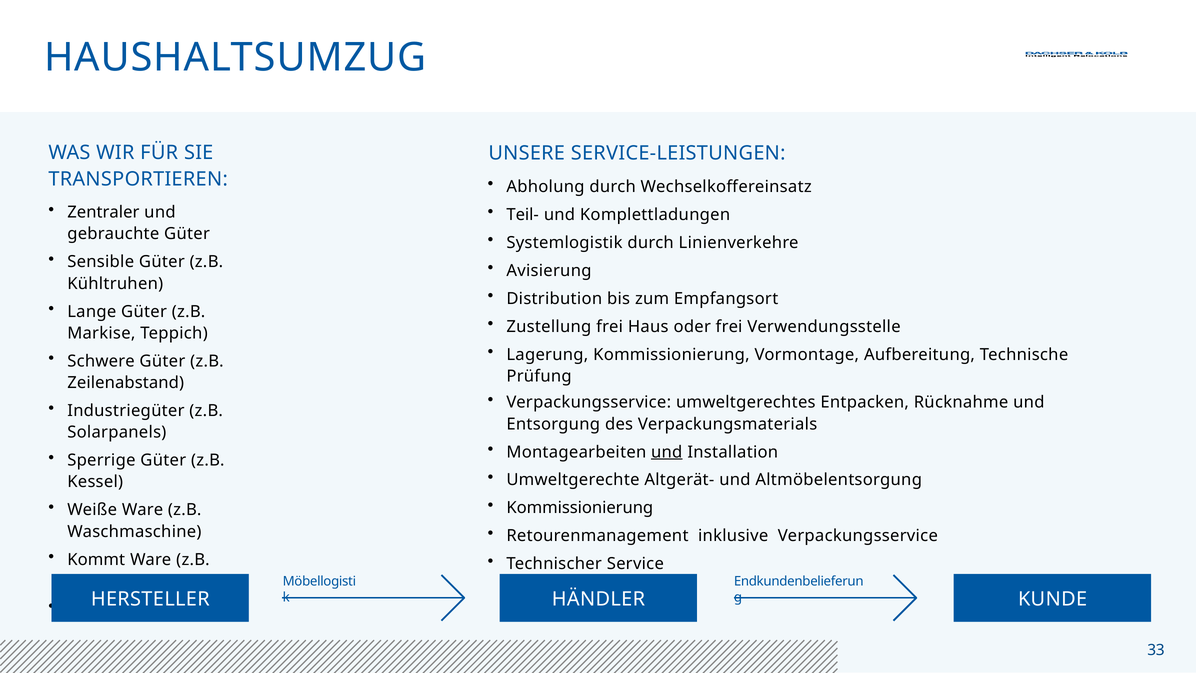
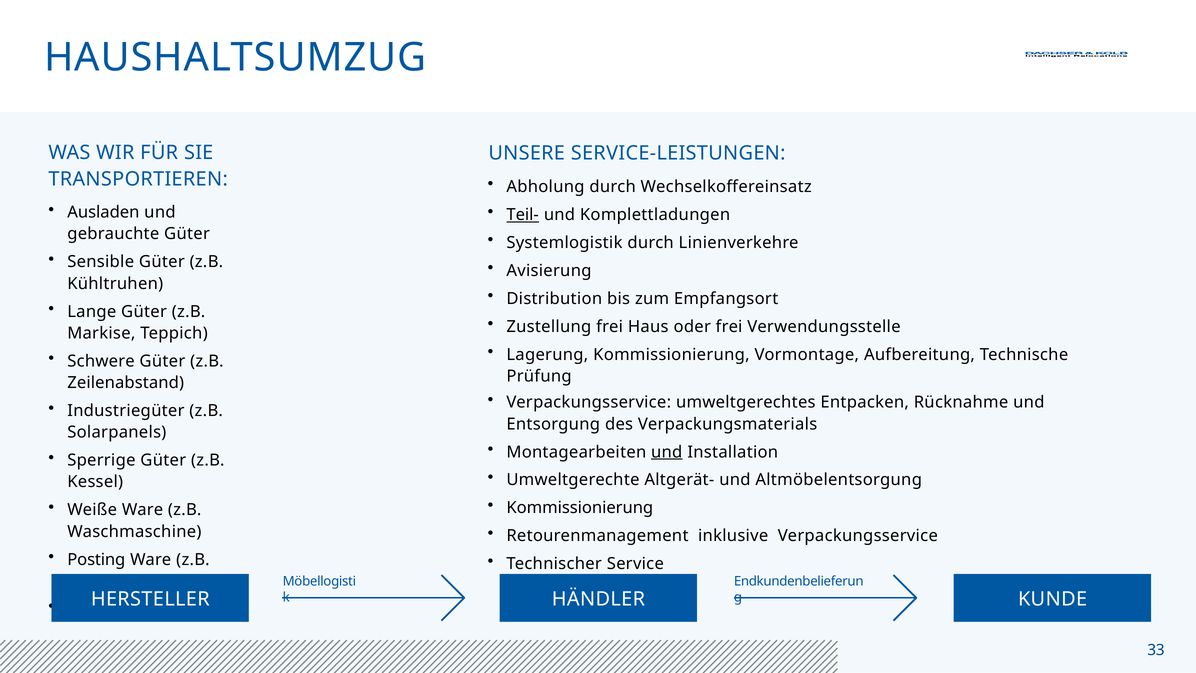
Zentraler: Zentraler -> Ausladen
Teil- underline: none -> present
Kommt: Kommt -> Posting
